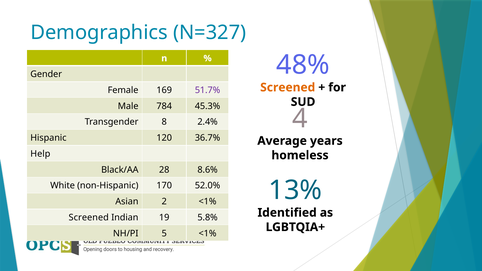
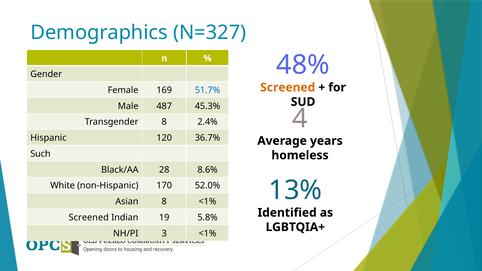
51.7% colour: purple -> blue
784: 784 -> 487
Help: Help -> Such
Asian 2: 2 -> 8
5: 5 -> 3
